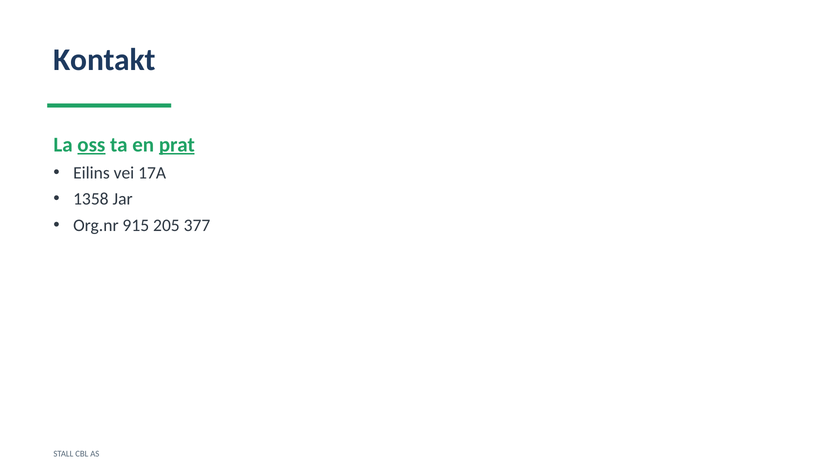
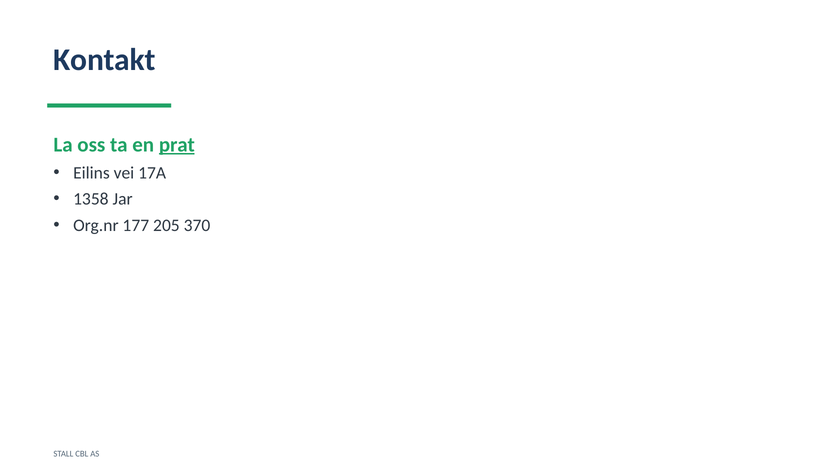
oss underline: present -> none
915: 915 -> 177
377: 377 -> 370
